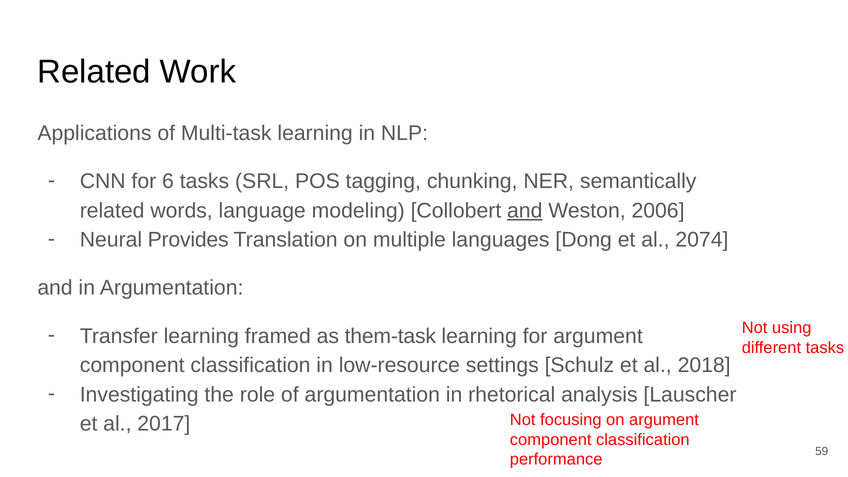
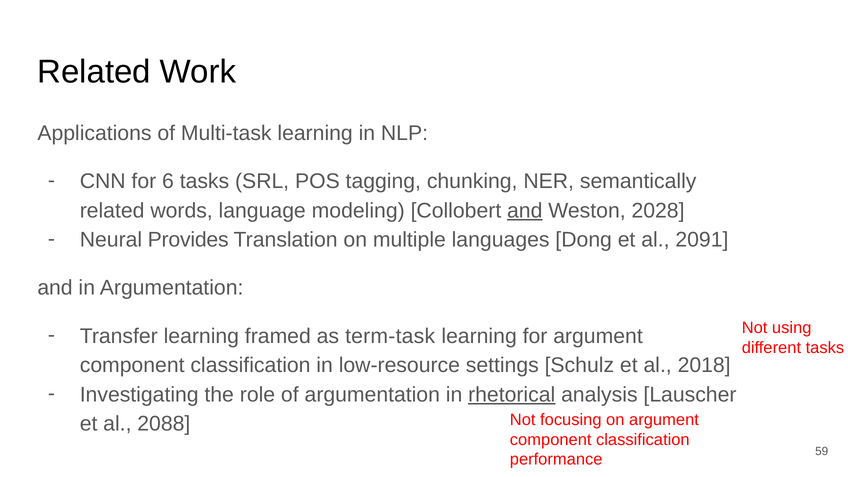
2006: 2006 -> 2028
2074: 2074 -> 2091
them-task: them-task -> term-task
rhetorical underline: none -> present
2017: 2017 -> 2088
